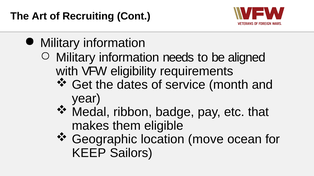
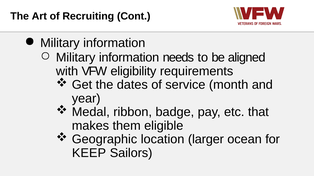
move: move -> larger
